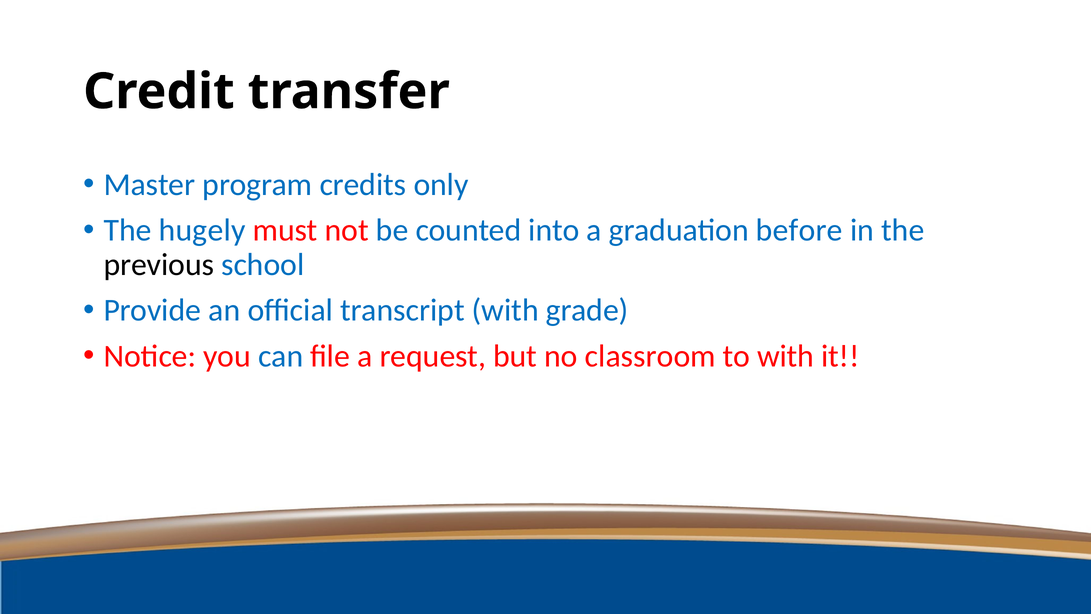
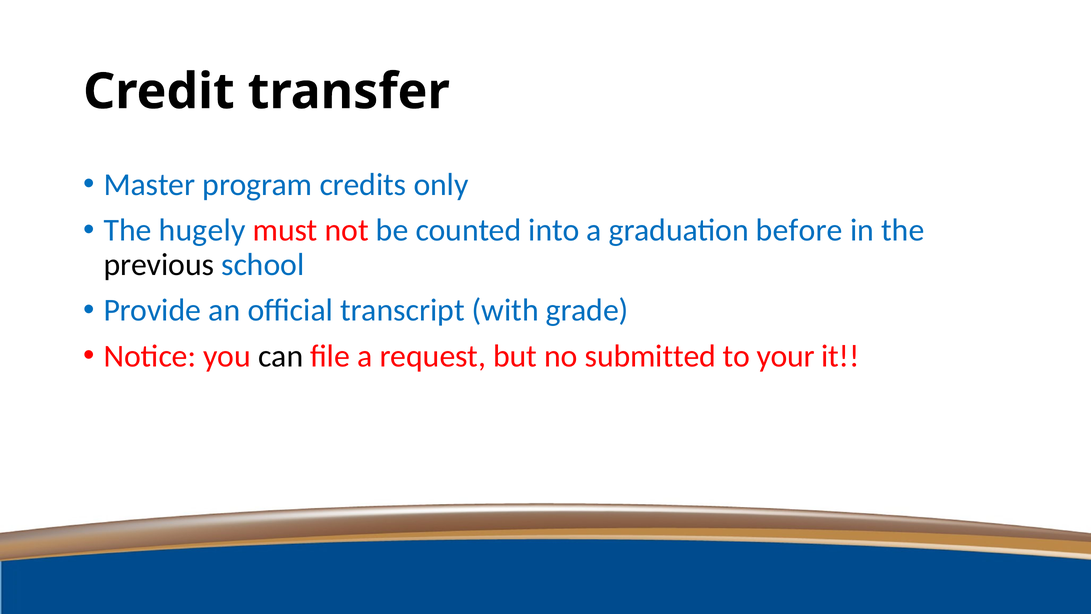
can colour: blue -> black
classroom: classroom -> submitted
to with: with -> your
